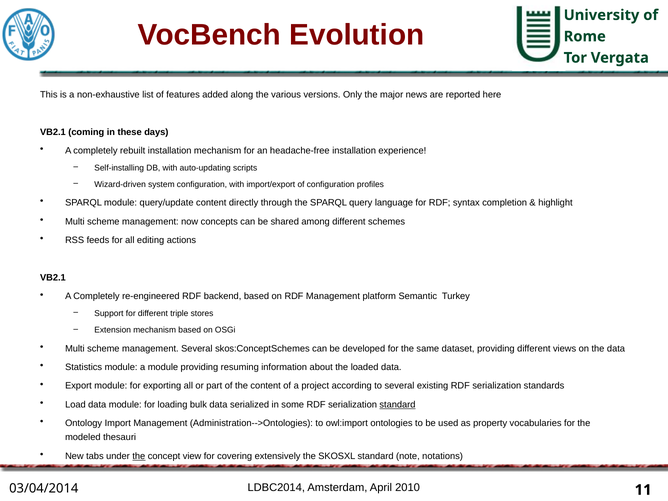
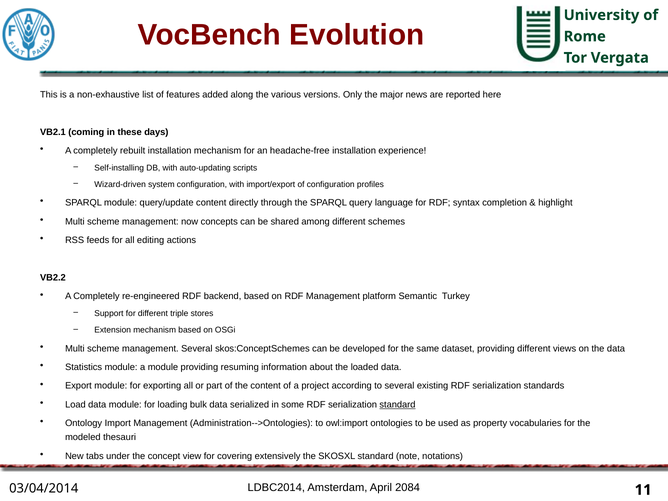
VB2.1 at (53, 278): VB2.1 -> VB2.2
the at (139, 456) underline: present -> none
2010: 2010 -> 2084
